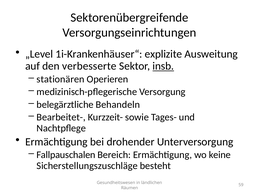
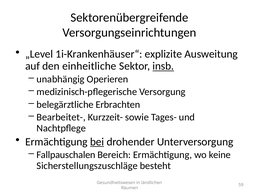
verbesserte: verbesserte -> einheitliche
stationären: stationären -> unabhängig
Behandeln: Behandeln -> Erbrachten
bei underline: none -> present
